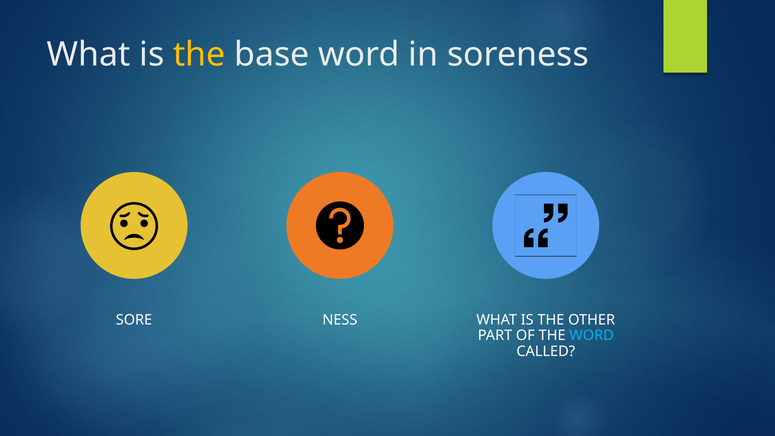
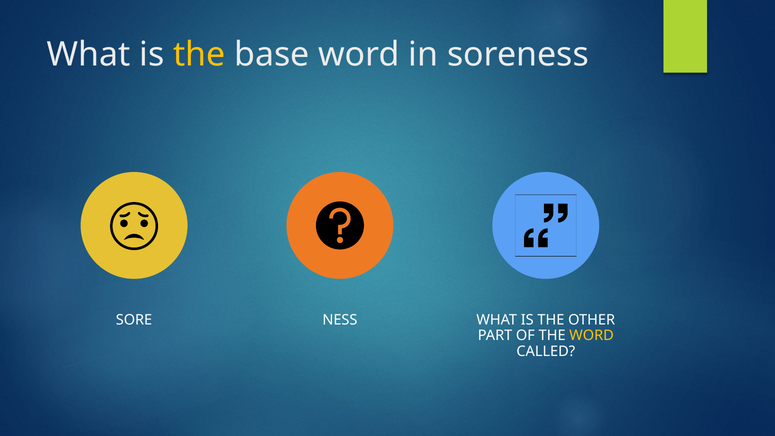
WORD at (592, 336) colour: light blue -> yellow
